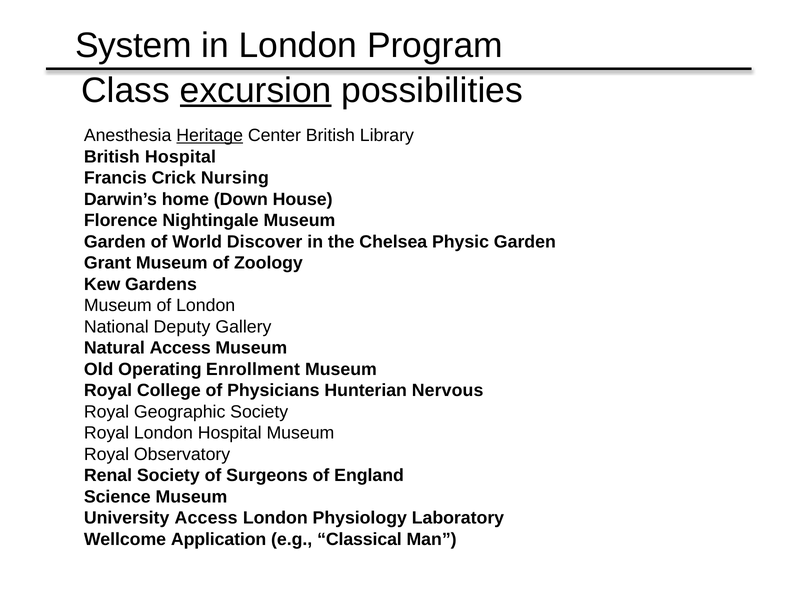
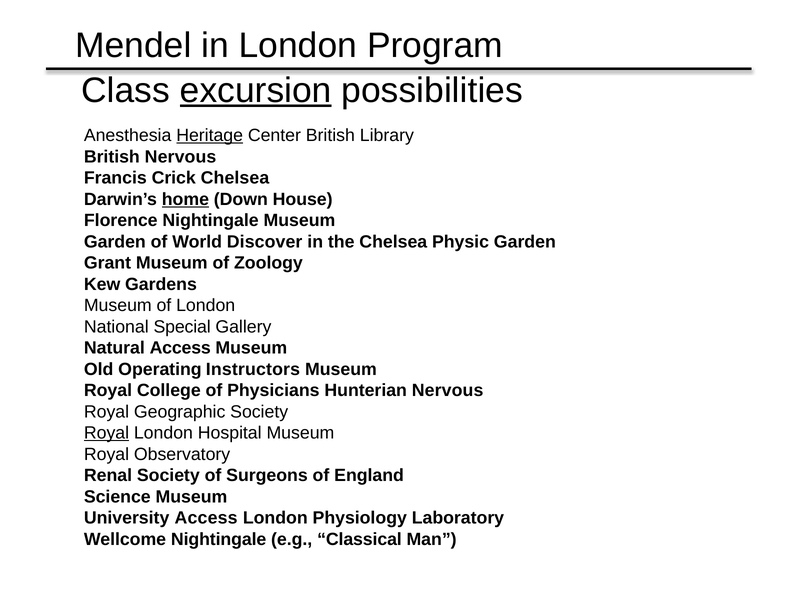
System: System -> Mendel
British Hospital: Hospital -> Nervous
Crick Nursing: Nursing -> Chelsea
home underline: none -> present
Deputy: Deputy -> Special
Enrollment: Enrollment -> Instructors
Royal at (107, 433) underline: none -> present
Wellcome Application: Application -> Nightingale
